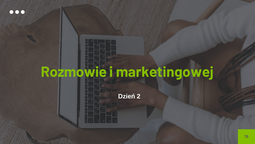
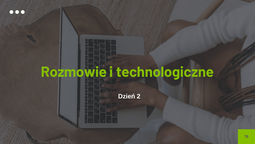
marketingowej: marketingowej -> technologiczne
